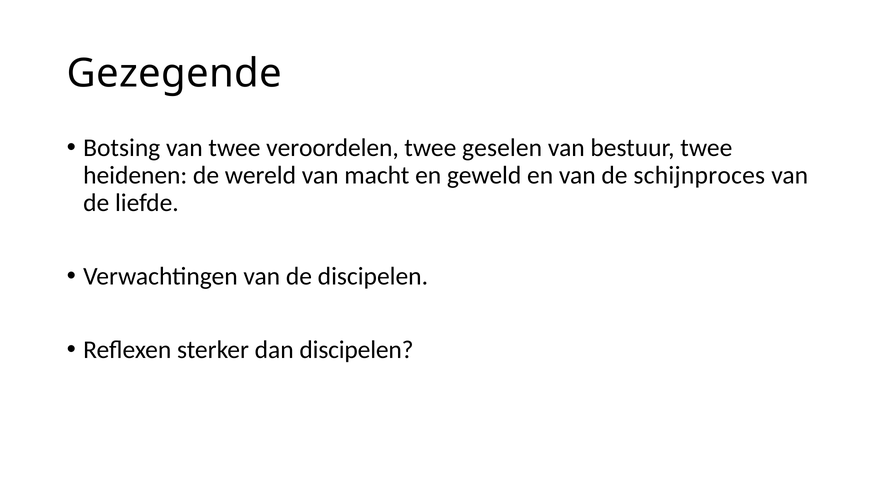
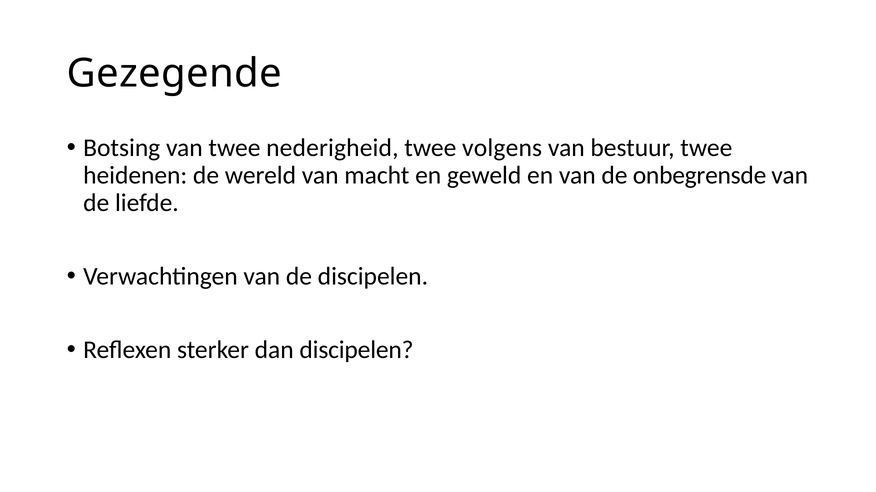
veroordelen: veroordelen -> nederigheid
geselen: geselen -> volgens
schijnproces: schijnproces -> onbegrensde
